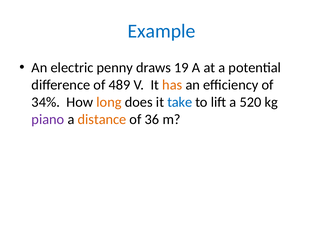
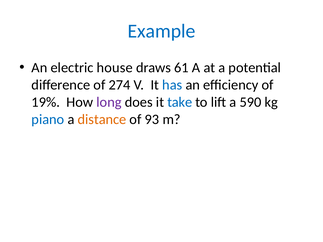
penny: penny -> house
19: 19 -> 61
489: 489 -> 274
has colour: orange -> blue
34%: 34% -> 19%
long colour: orange -> purple
520: 520 -> 590
piano colour: purple -> blue
36: 36 -> 93
